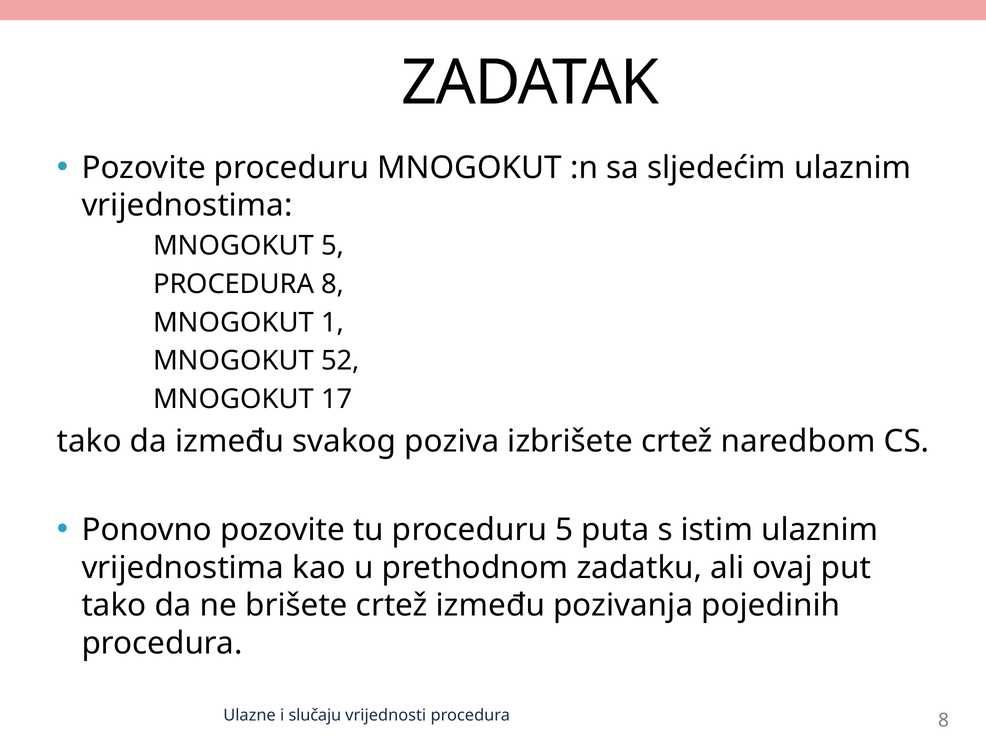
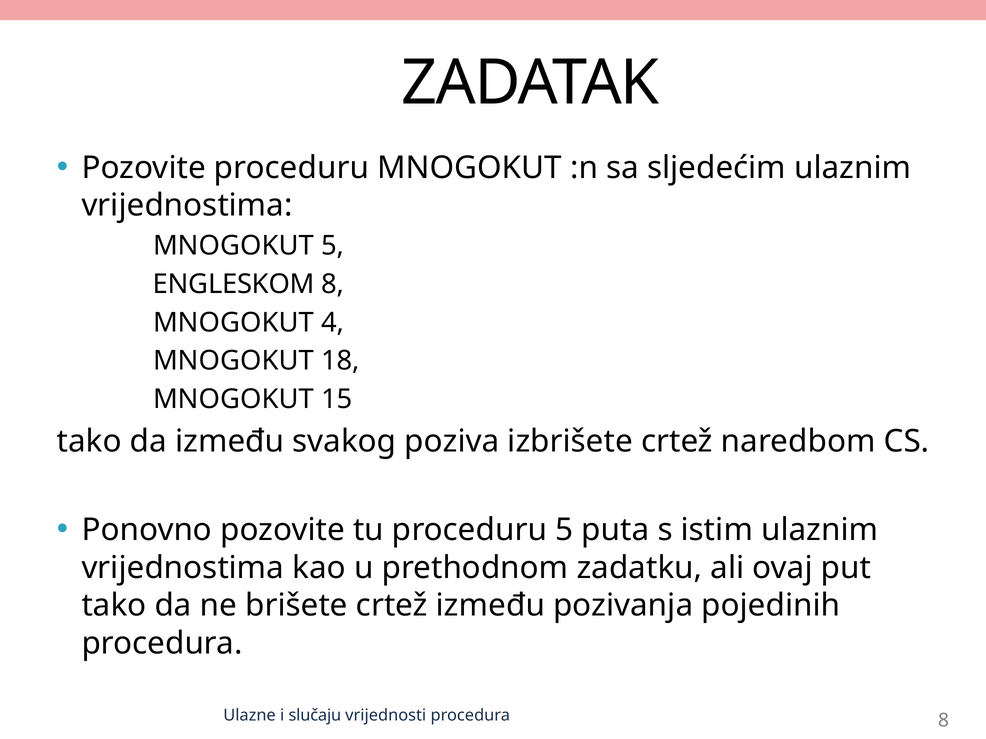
PROCEDURA at (234, 284): PROCEDURA -> ENGLESKOM
1: 1 -> 4
52: 52 -> 18
17: 17 -> 15
